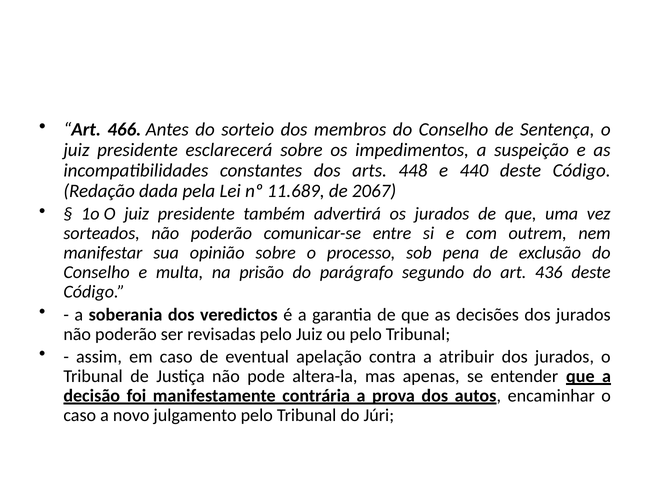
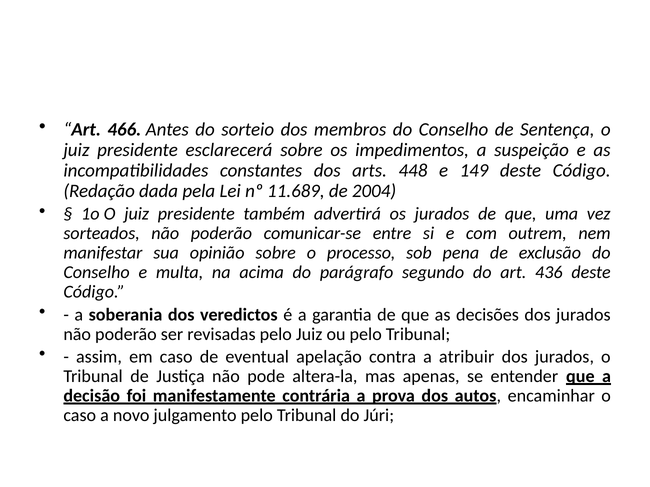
440: 440 -> 149
2067: 2067 -> 2004
prisão: prisão -> acima
